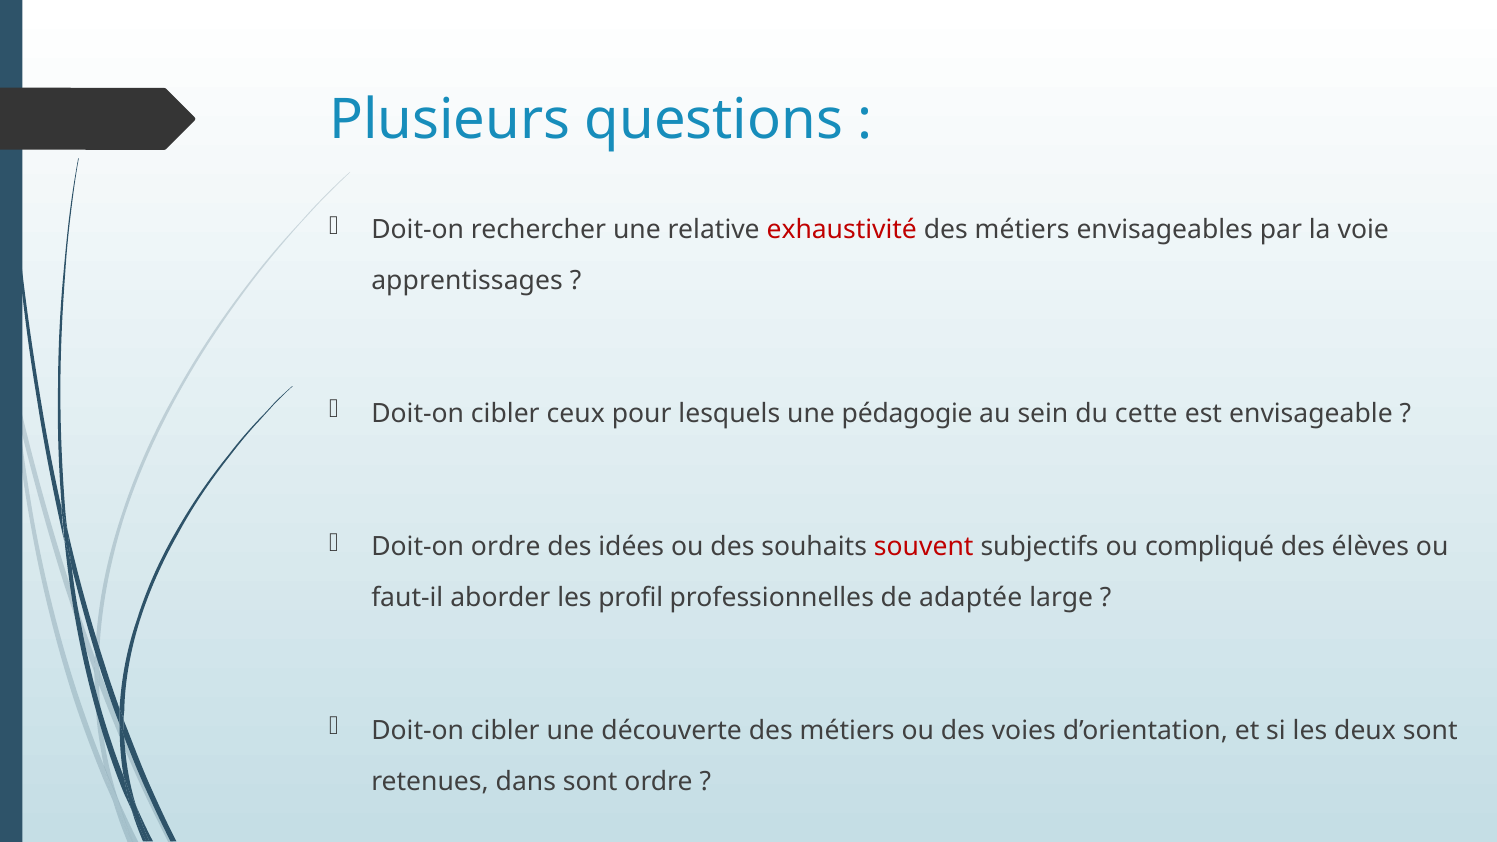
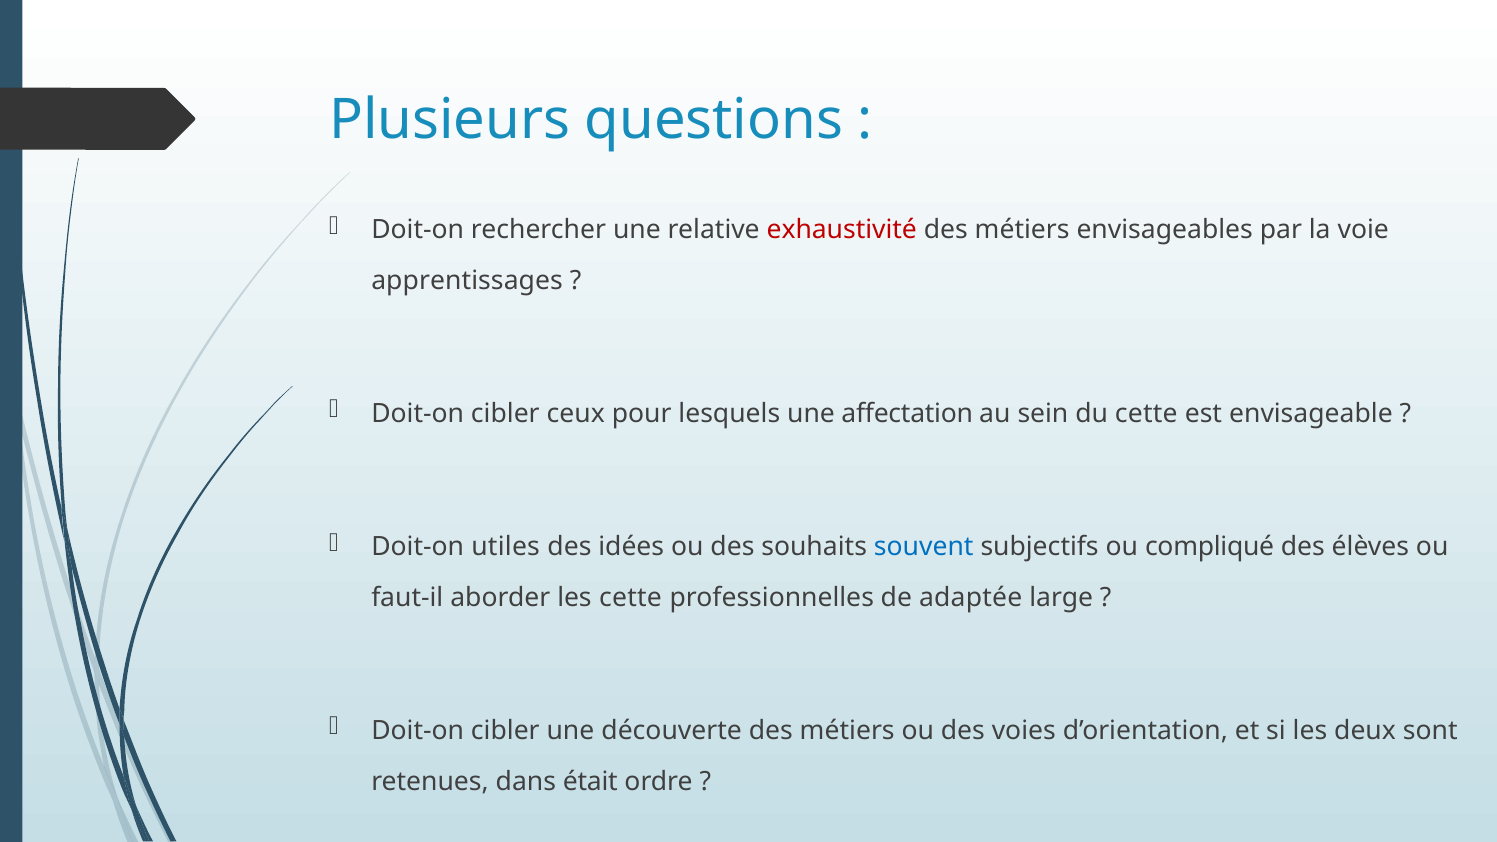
pédagogie: pédagogie -> affectation
Doit-on ordre: ordre -> utiles
souvent colour: red -> blue
les profil: profil -> cette
dans sont: sont -> était
